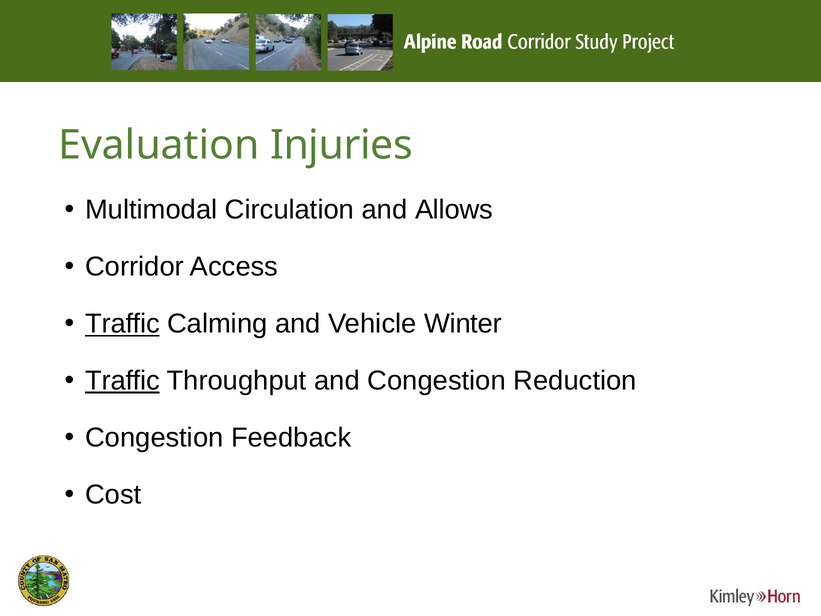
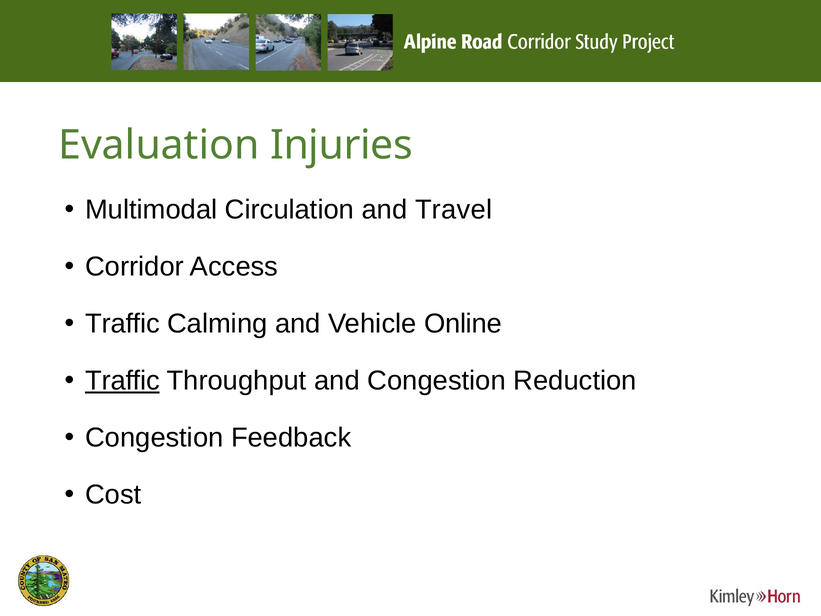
Allows: Allows -> Travel
Traffic at (122, 324) underline: present -> none
Winter: Winter -> Online
